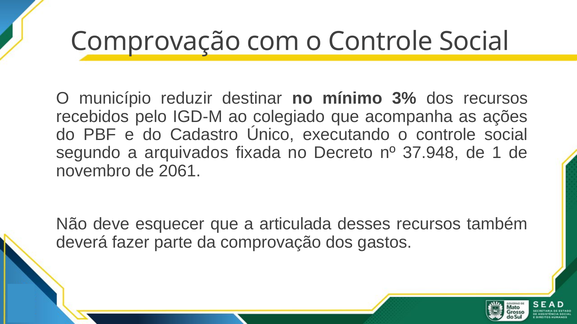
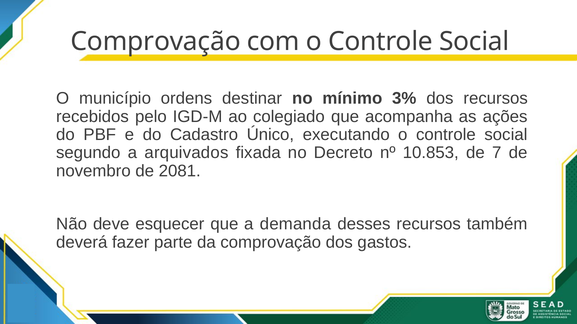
reduzir: reduzir -> ordens
37.948: 37.948 -> 10.853
1: 1 -> 7
2061: 2061 -> 2081
articulada: articulada -> demanda
